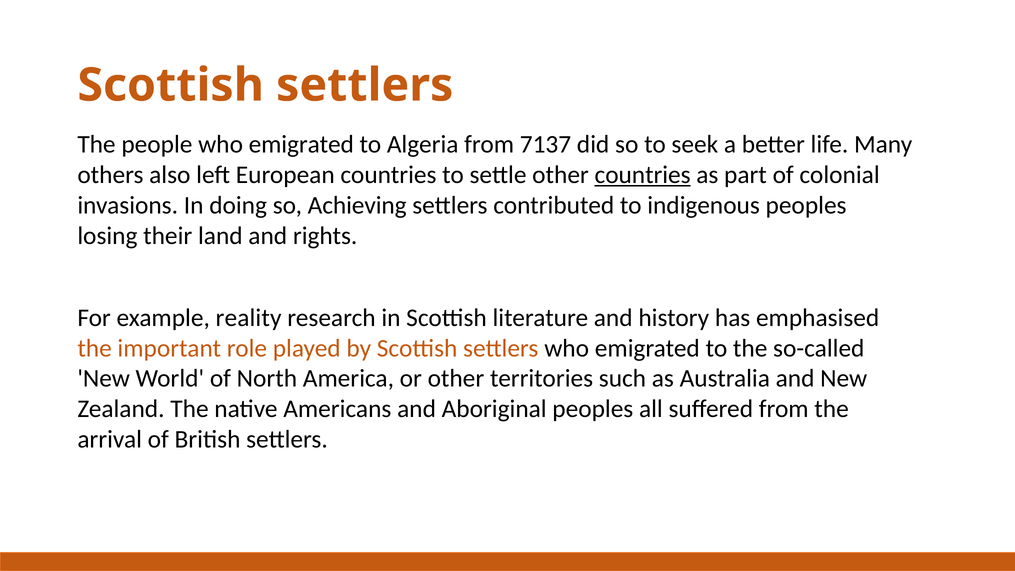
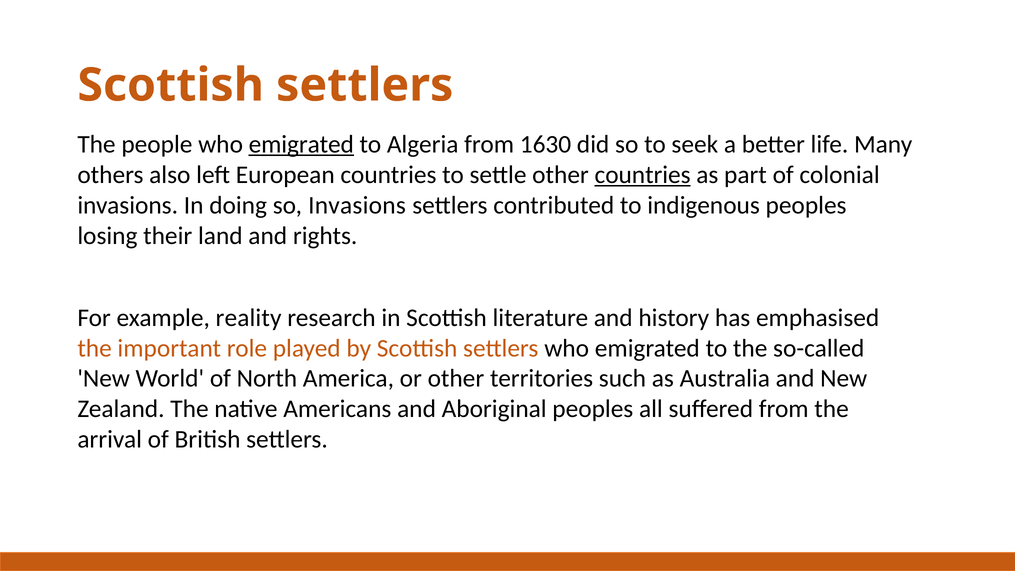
emigrated at (301, 144) underline: none -> present
7137: 7137 -> 1630
so Achieving: Achieving -> Invasions
